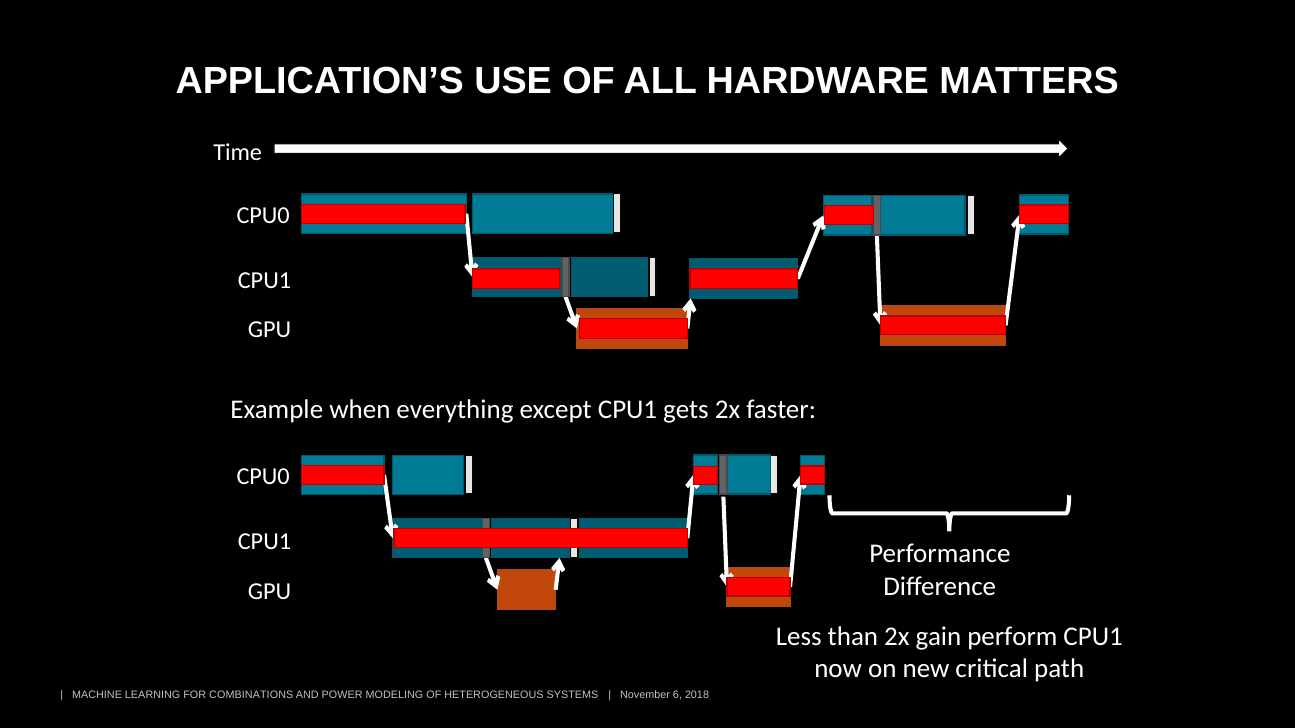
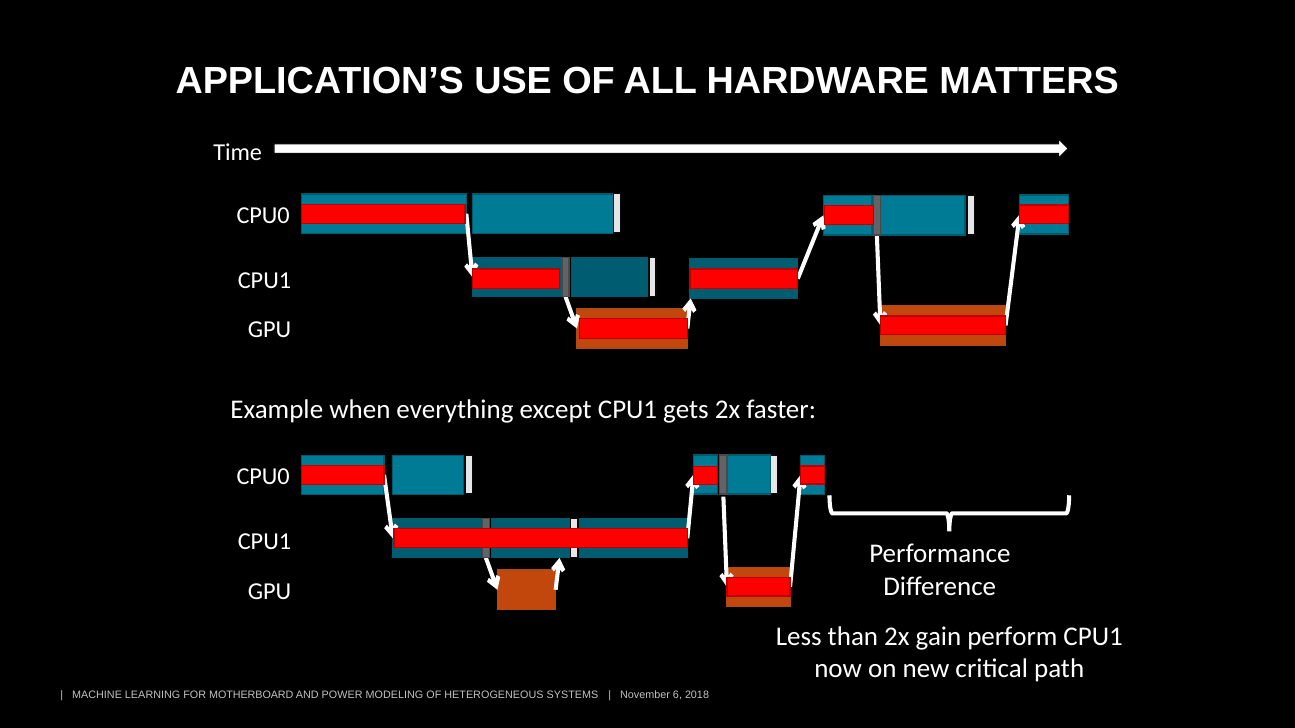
COMBINATIONS: COMBINATIONS -> MOTHERBOARD
